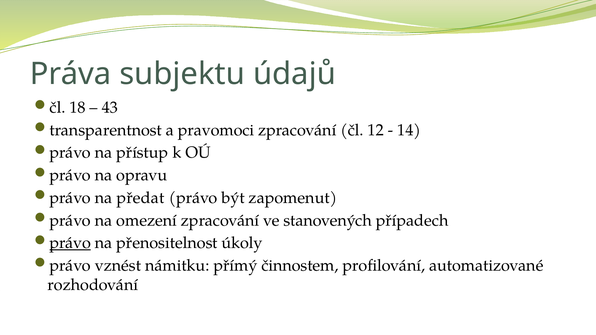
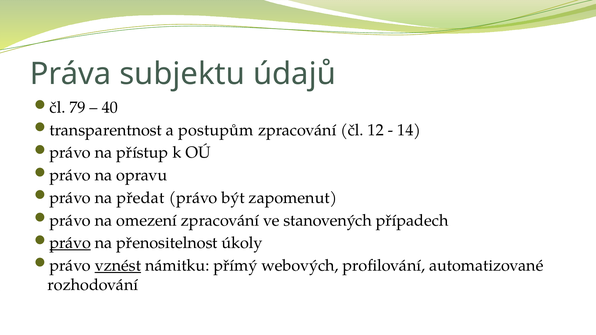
18: 18 -> 79
43: 43 -> 40
pravomoci: pravomoci -> postupům
vznést underline: none -> present
činnostem: činnostem -> webových
